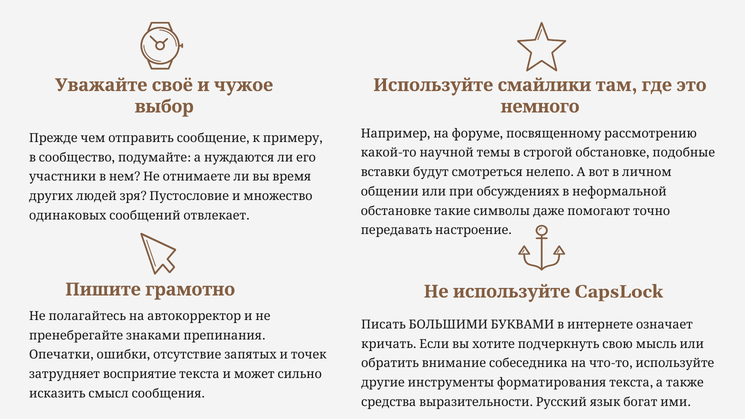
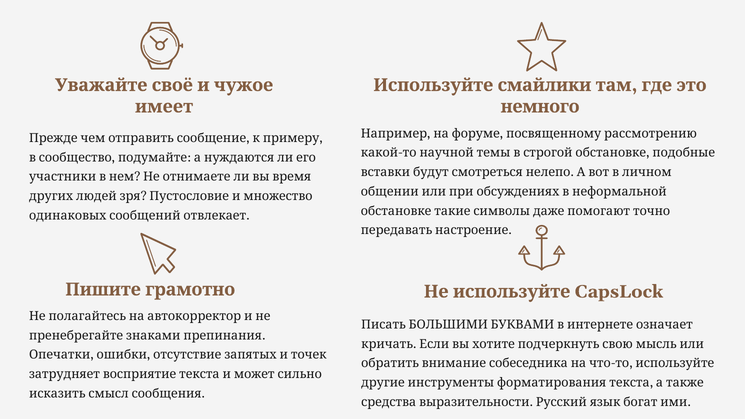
выбор: выбор -> имеет
